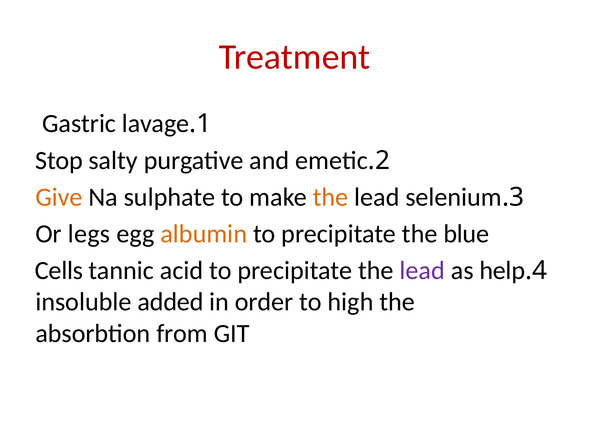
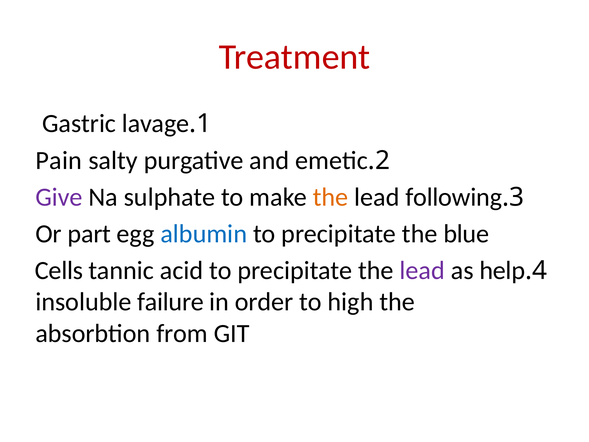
Stop: Stop -> Pain
Give colour: orange -> purple
selenium: selenium -> following
legs: legs -> part
albumin colour: orange -> blue
added: added -> failure
